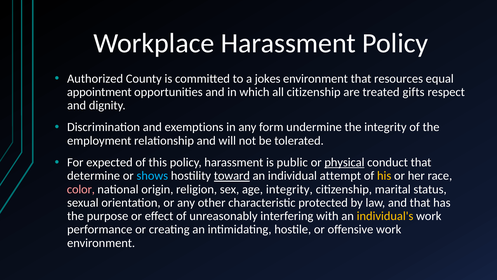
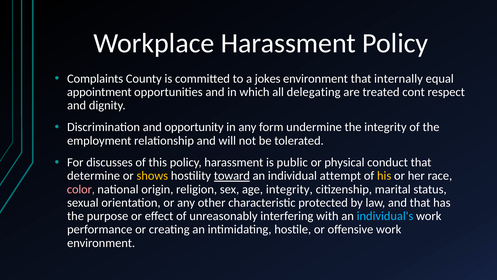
Authorized: Authorized -> Complaints
resources: resources -> internally
all citizenship: citizenship -> delegating
gifts: gifts -> cont
exemptions: exemptions -> opportunity
expected: expected -> discusses
physical underline: present -> none
shows colour: light blue -> yellow
individual's colour: yellow -> light blue
